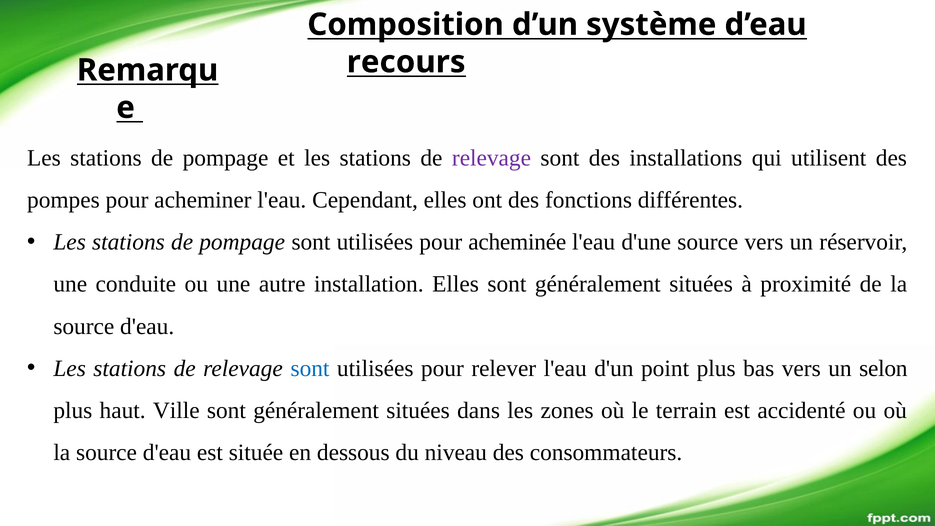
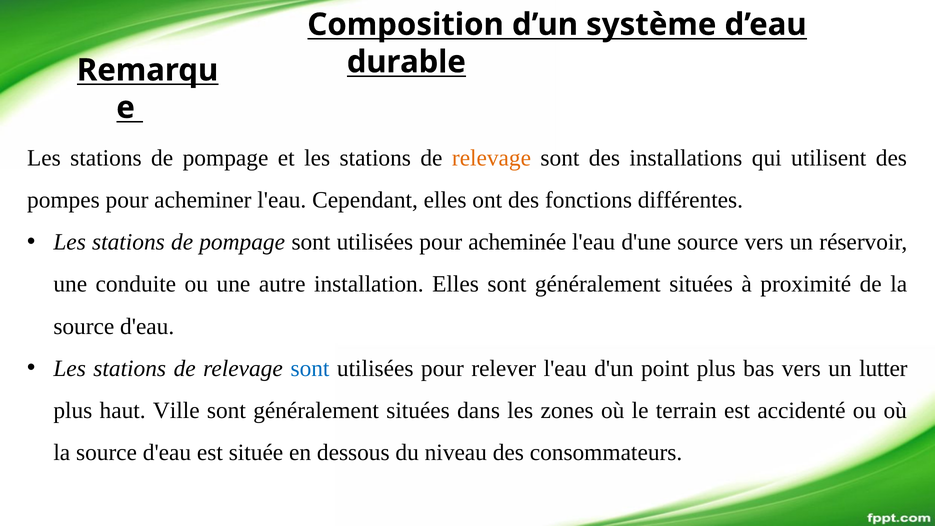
recours: recours -> durable
relevage at (491, 158) colour: purple -> orange
selon: selon -> lutter
